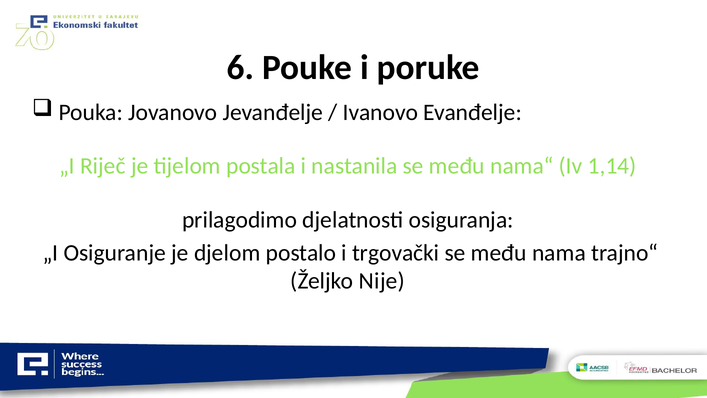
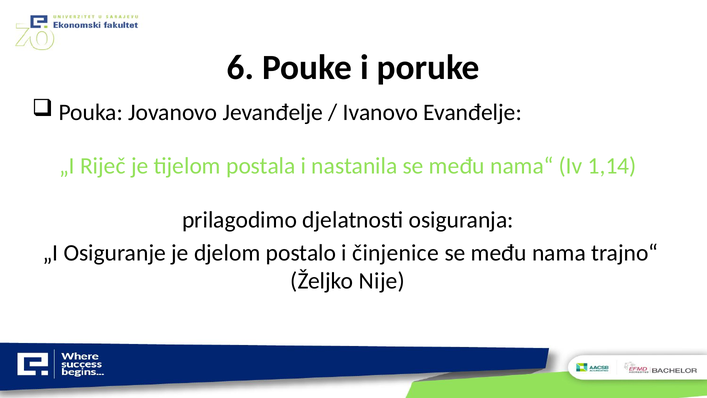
trgovački: trgovački -> činjenice
